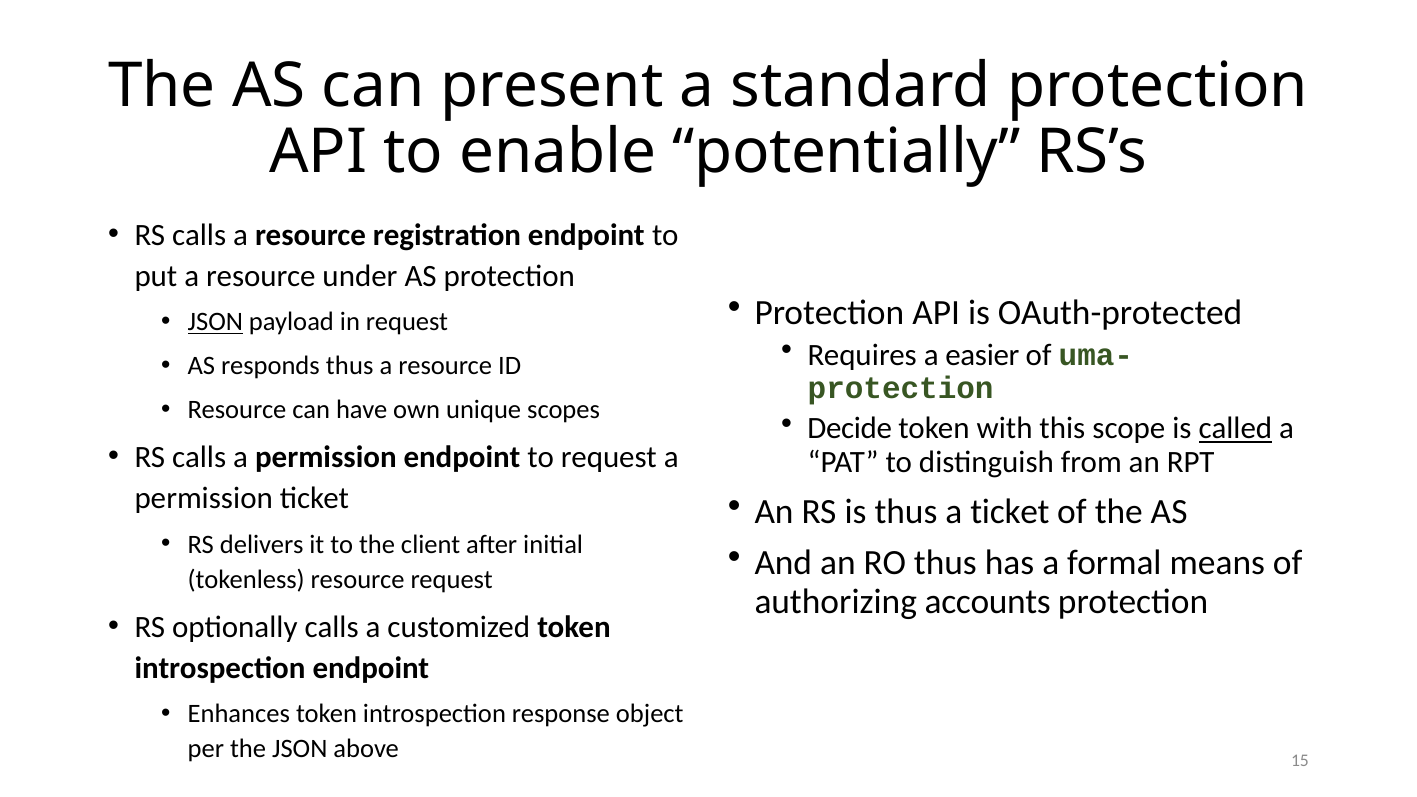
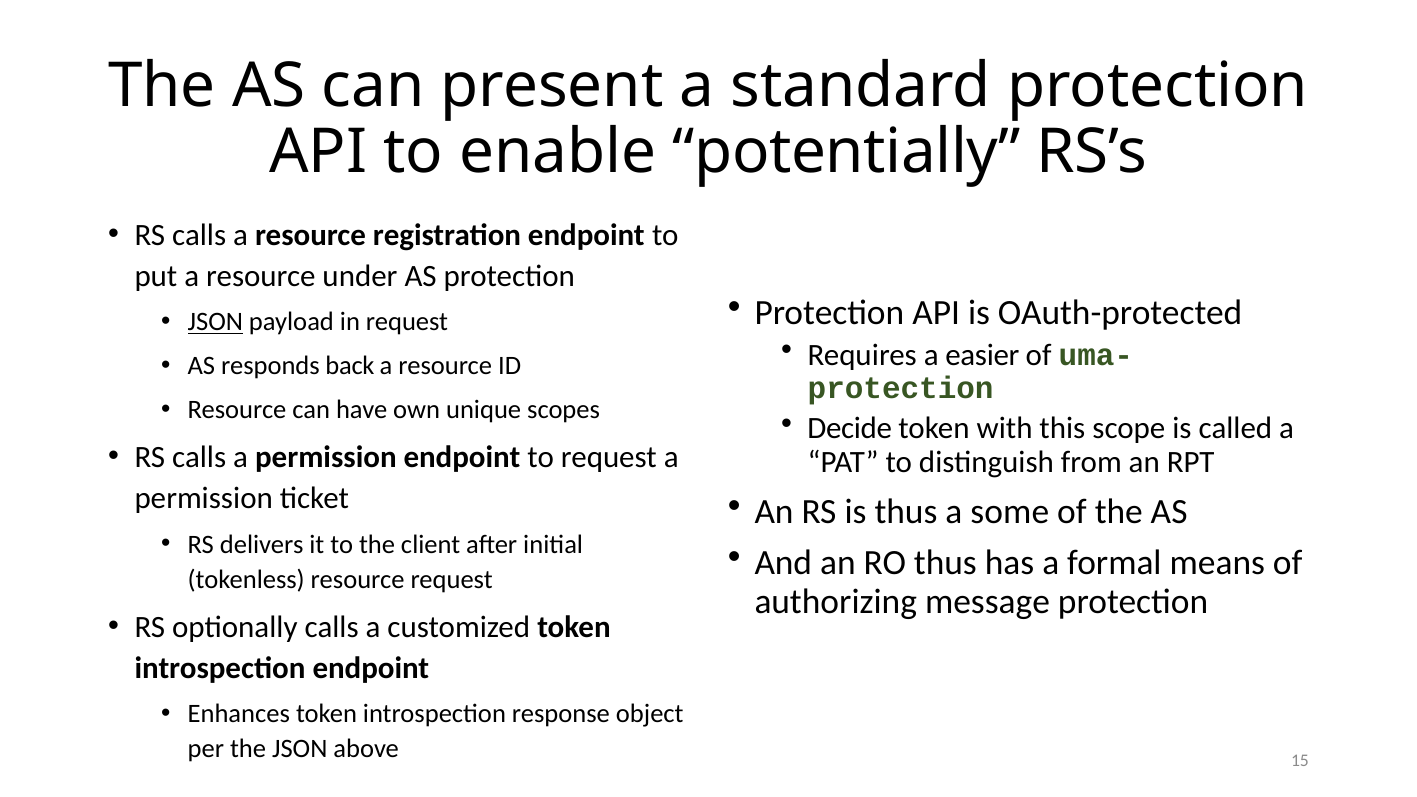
responds thus: thus -> back
called underline: present -> none
a ticket: ticket -> some
accounts: accounts -> message
